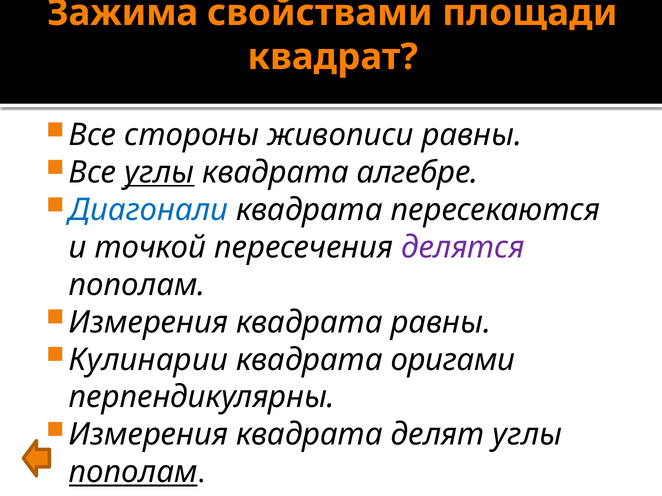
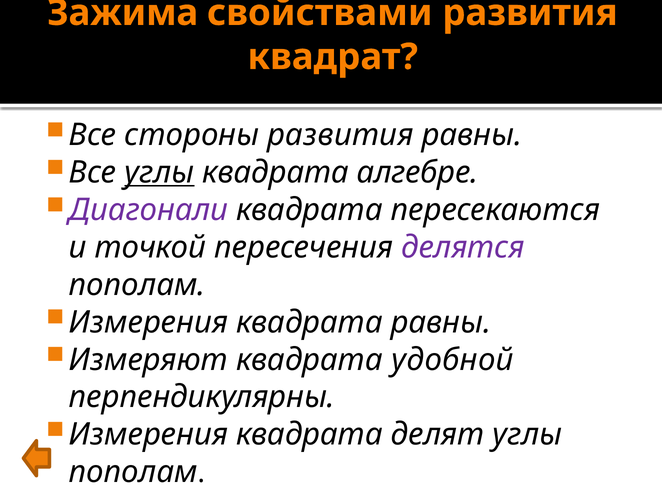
свойствами площади: площади -> развития
стороны живописи: живописи -> развития
Диагонали colour: blue -> purple
Кулинарии: Кулинарии -> Измеряют
оригами: оригами -> удобной
пополам at (133, 473) underline: present -> none
